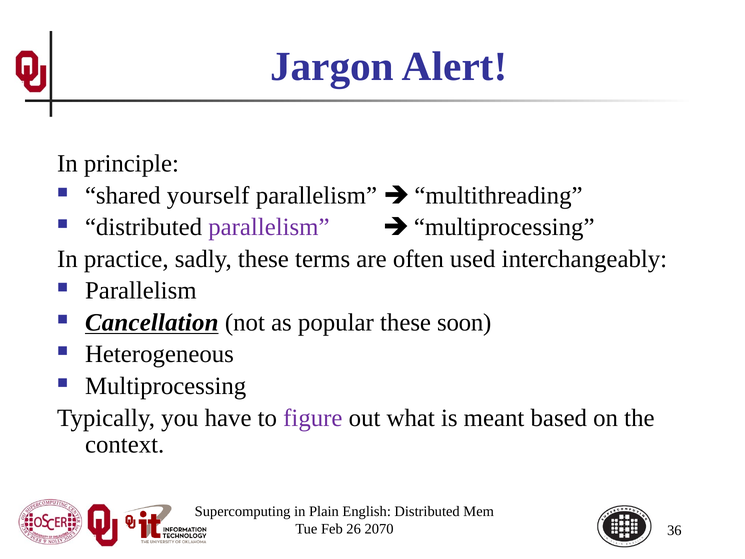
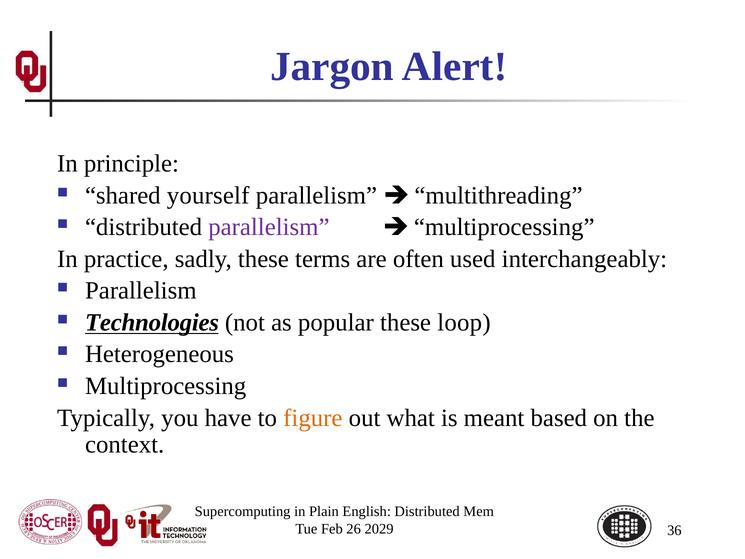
Cancellation: Cancellation -> Technologies
soon: soon -> loop
figure colour: purple -> orange
2070: 2070 -> 2029
